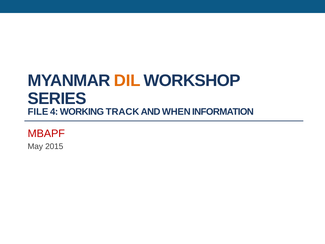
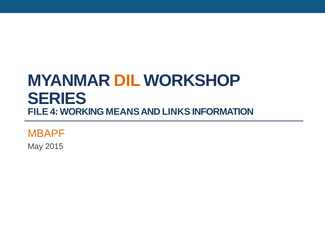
TRACK: TRACK -> MEANS
WHEN: WHEN -> LINKS
MBAPF colour: red -> orange
